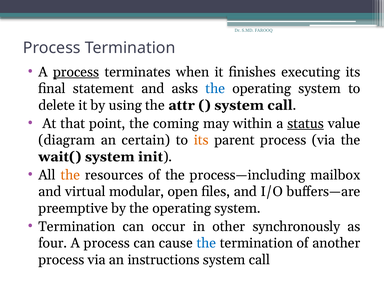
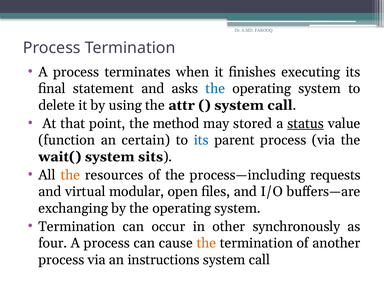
process at (76, 72) underline: present -> none
coming: coming -> method
within: within -> stored
diagram: diagram -> function
its at (201, 140) colour: orange -> blue
init: init -> sits
mailbox: mailbox -> requests
preemptive: preemptive -> exchanging
the at (206, 243) colour: blue -> orange
